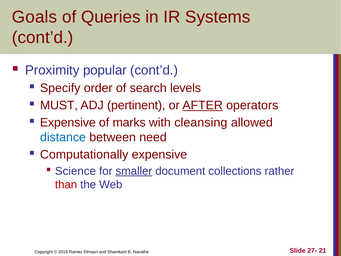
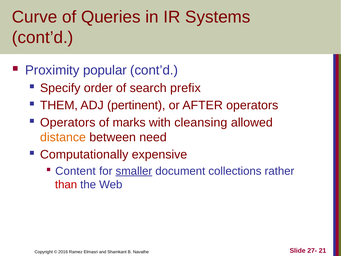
Goals: Goals -> Curve
levels: levels -> prefix
MUST: MUST -> THEM
AFTER underline: present -> none
Expensive at (68, 122): Expensive -> Operators
distance colour: blue -> orange
Science: Science -> Content
